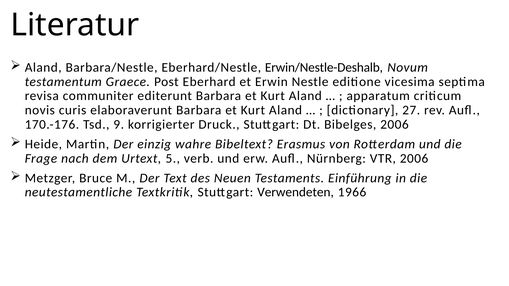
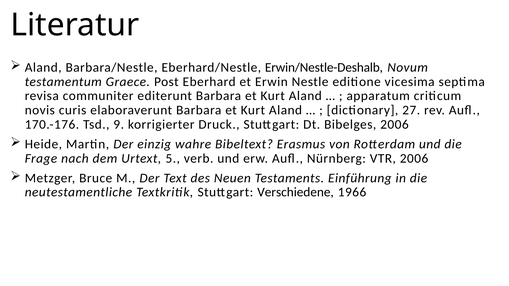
Verwendeten: Verwendeten -> Verschiedene
